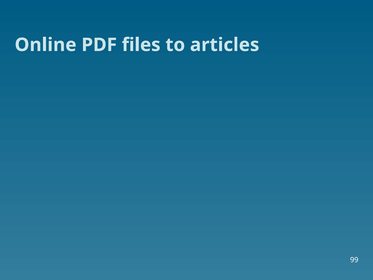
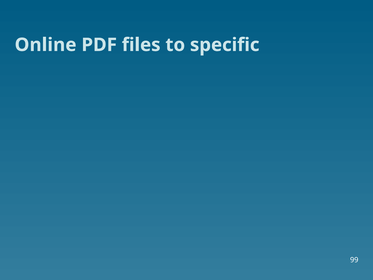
articles: articles -> specific
